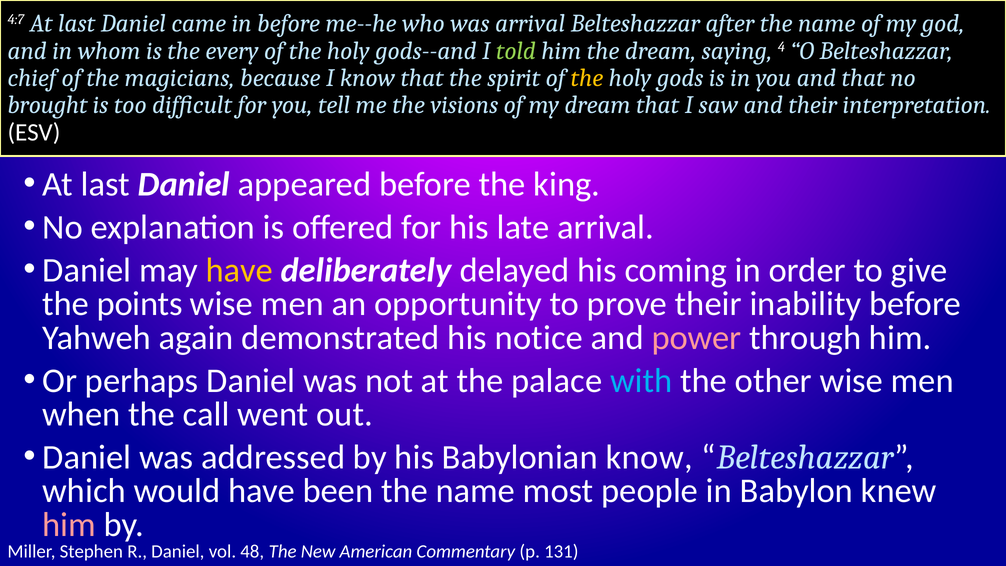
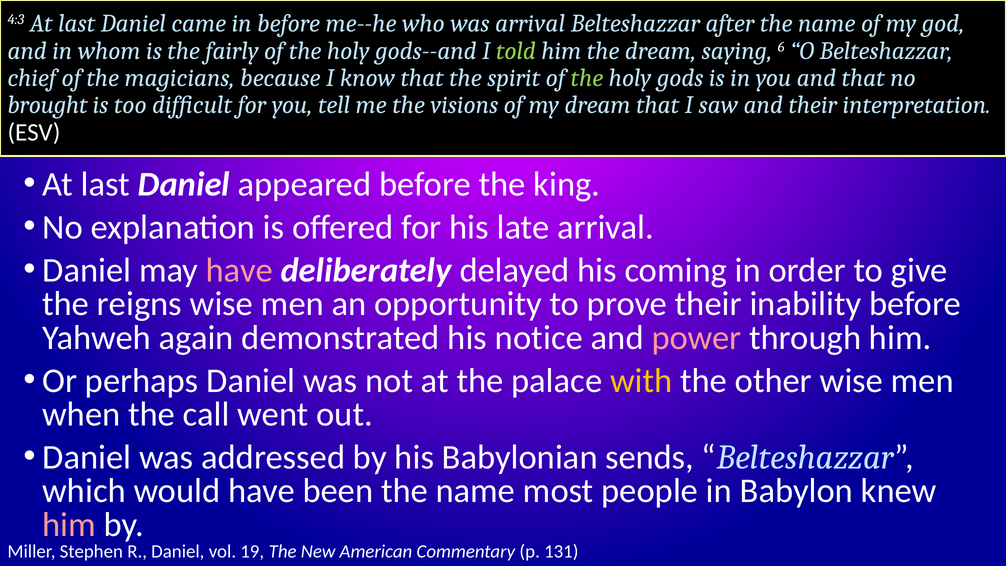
4:7: 4:7 -> 4:3
every: every -> fairly
4: 4 -> 6
the at (587, 78) colour: yellow -> light green
have at (239, 270) colour: yellow -> pink
points: points -> reigns
with colour: light blue -> yellow
Babylonian know: know -> sends
48: 48 -> 19
